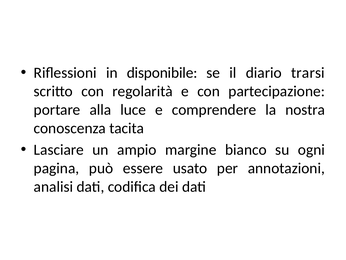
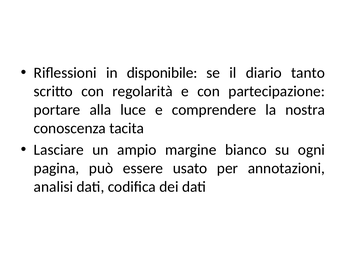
trarsi: trarsi -> tanto
